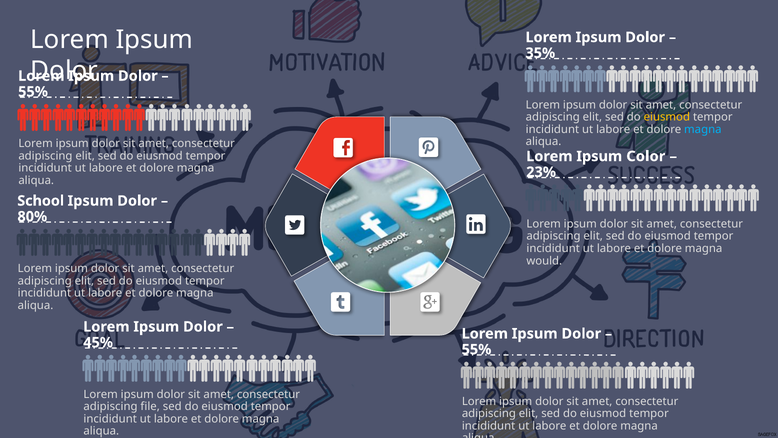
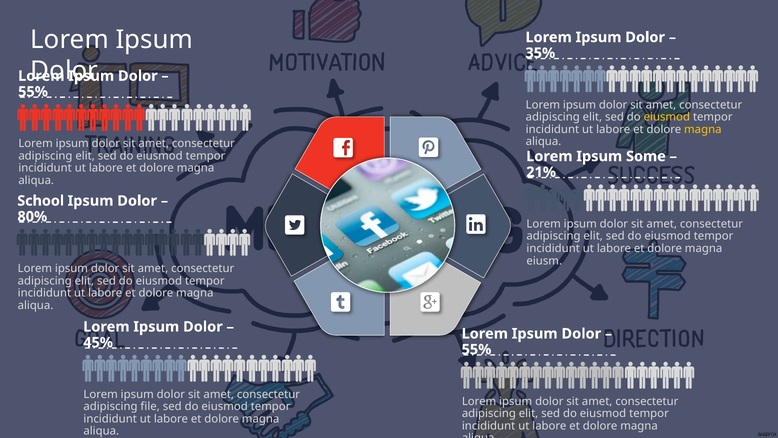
magna at (703, 129) colour: light blue -> yellow
Color: Color -> Some
23%: 23% -> 21%
would: would -> eiusm
